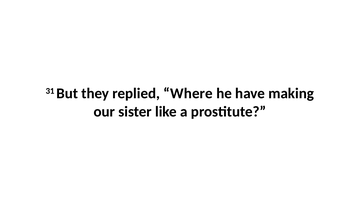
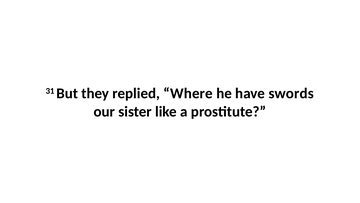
making: making -> swords
